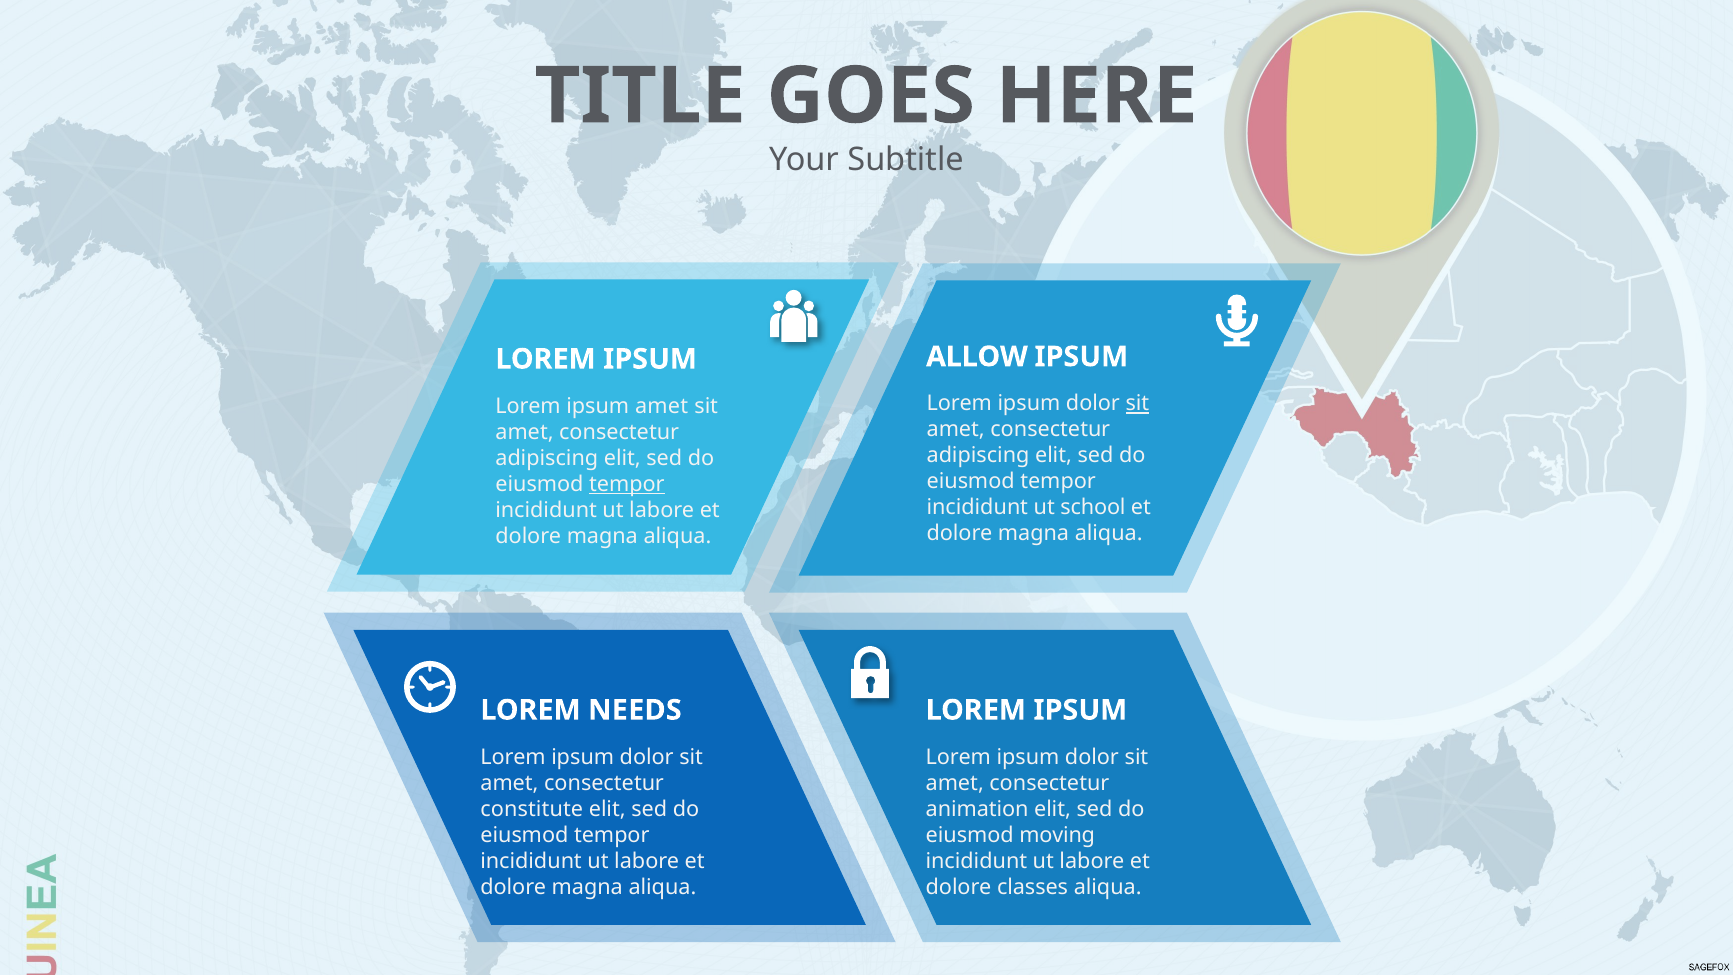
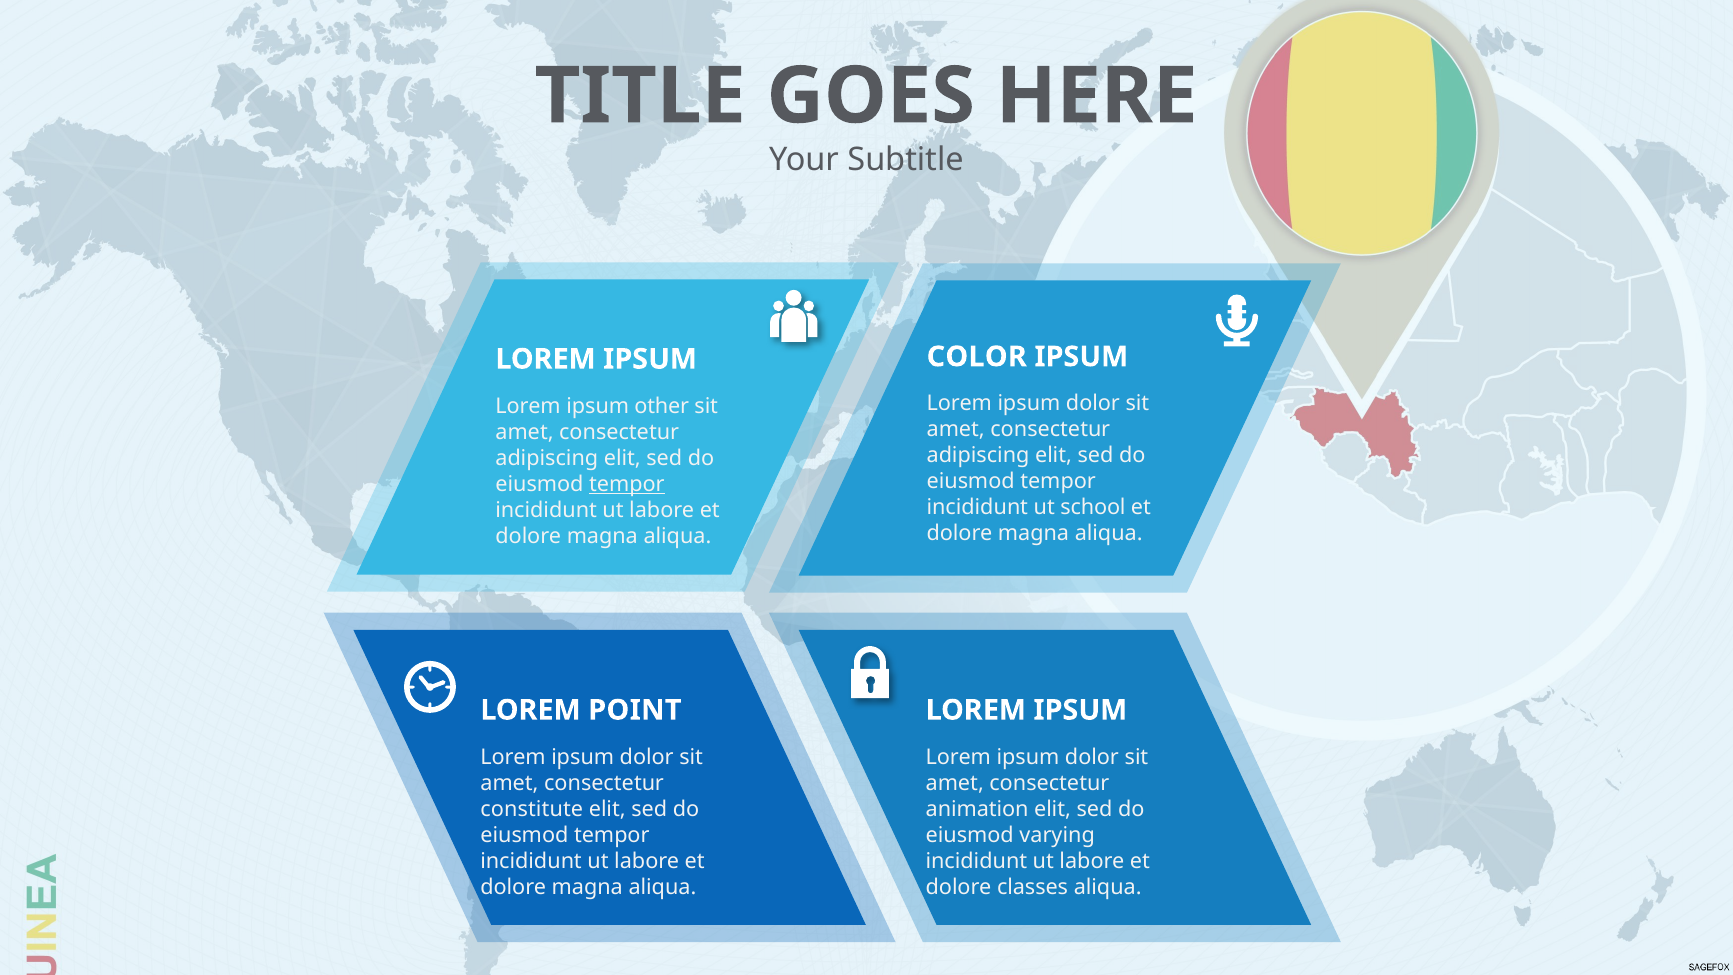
ALLOW: ALLOW -> COLOR
sit at (1137, 404) underline: present -> none
ipsum amet: amet -> other
NEEDS: NEEDS -> POINT
moving: moving -> varying
